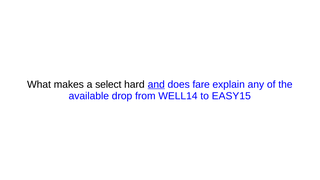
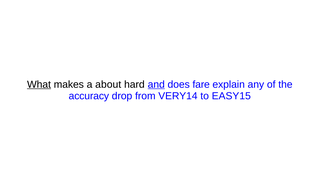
What underline: none -> present
select: select -> about
available: available -> accuracy
WELL14: WELL14 -> VERY14
